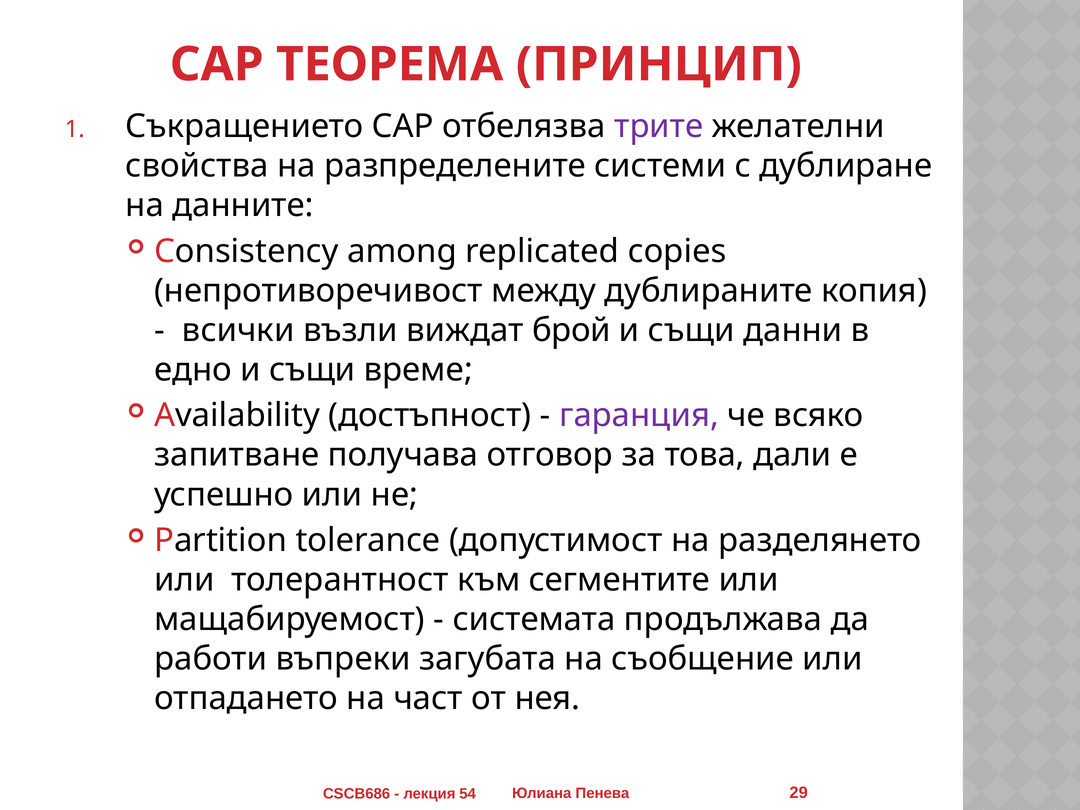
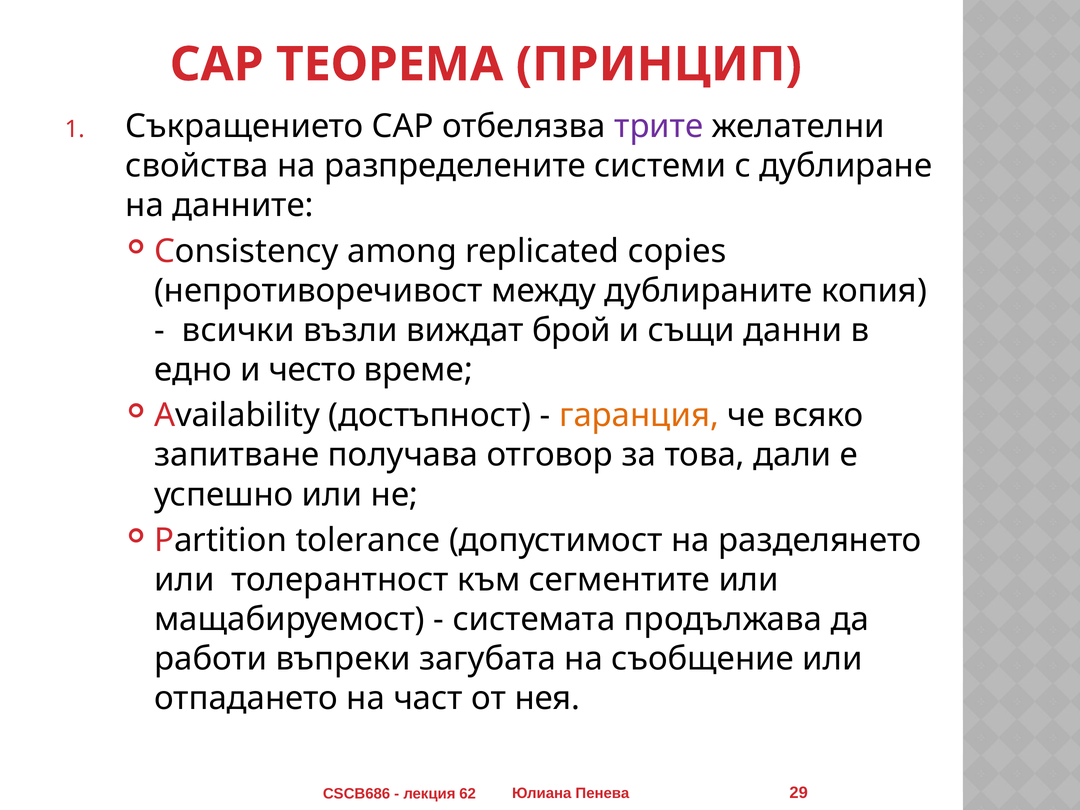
едно и същи: същи -> често
гаранция colour: purple -> orange
54: 54 -> 62
